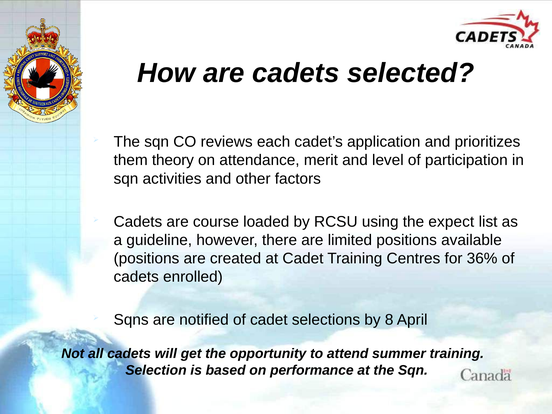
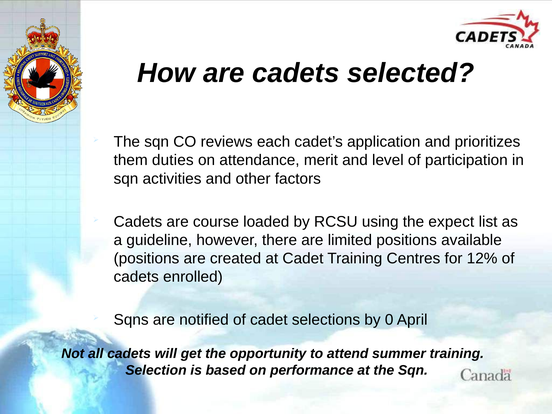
theory: theory -> duties
36%: 36% -> 12%
8: 8 -> 0
